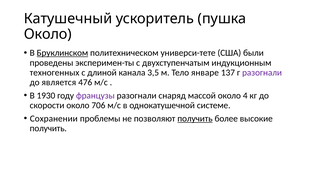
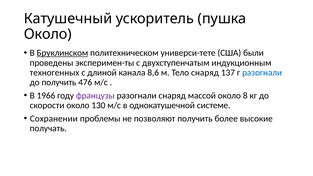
3,5: 3,5 -> 8,6
Тело январе: январе -> снаряд
разогнали at (262, 73) colour: purple -> blue
до является: является -> получить
1930: 1930 -> 1966
4: 4 -> 8
706: 706 -> 130
получить at (195, 119) underline: present -> none
получить at (48, 128): получить -> получать
